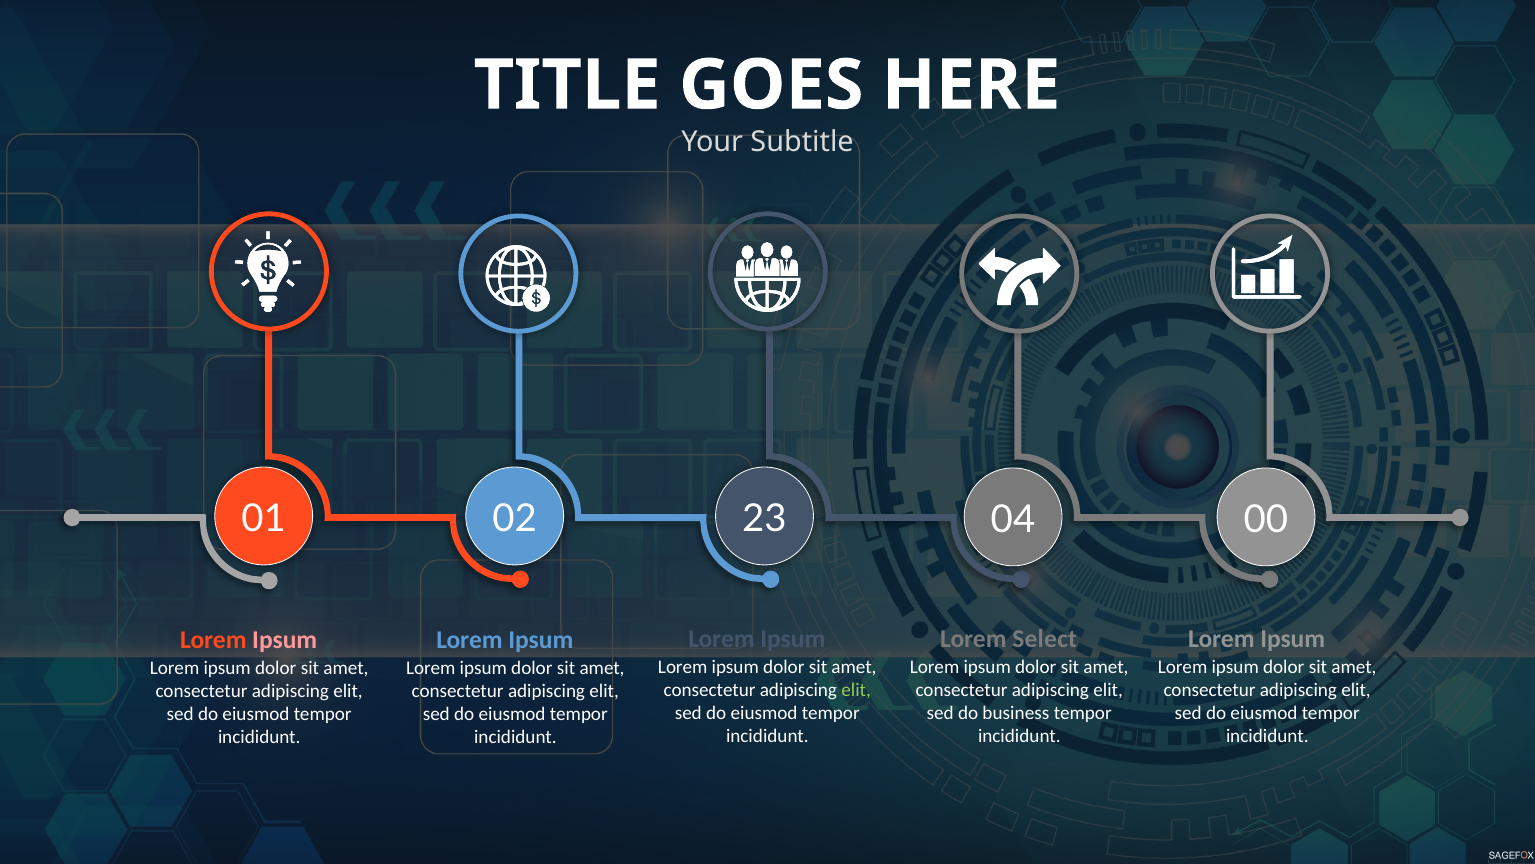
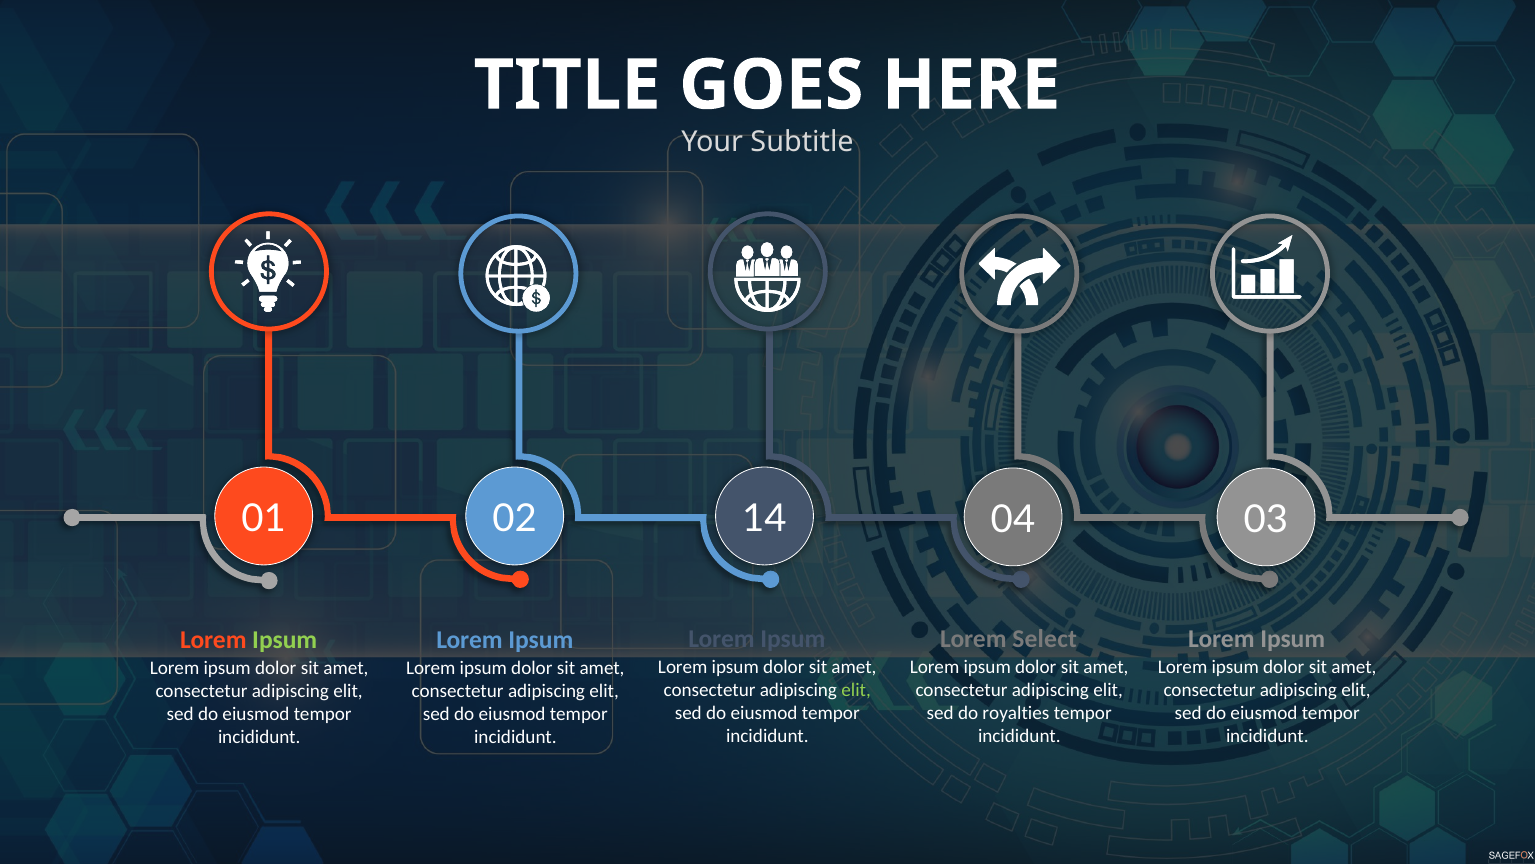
23: 23 -> 14
00: 00 -> 03
Ipsum at (285, 640) colour: pink -> light green
business: business -> royalties
